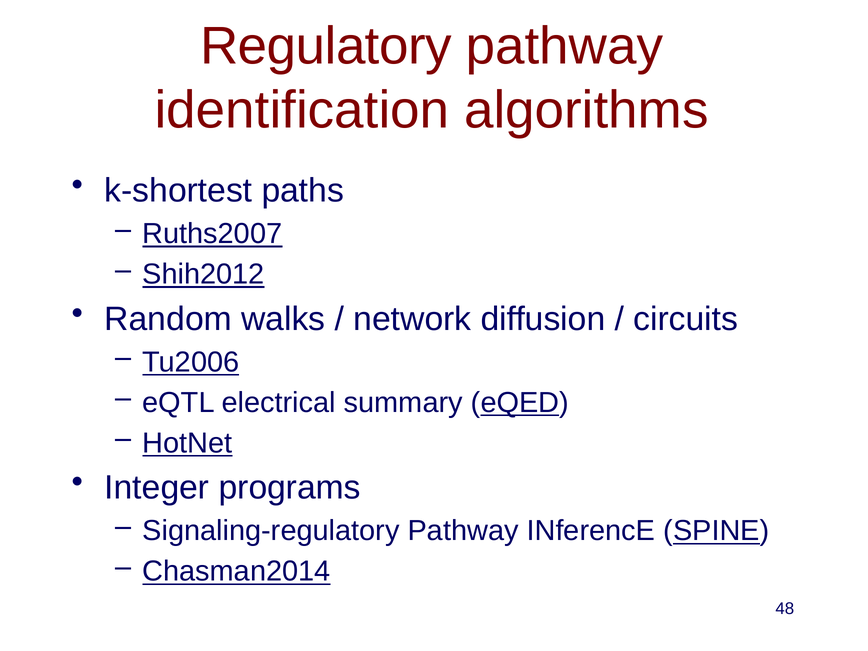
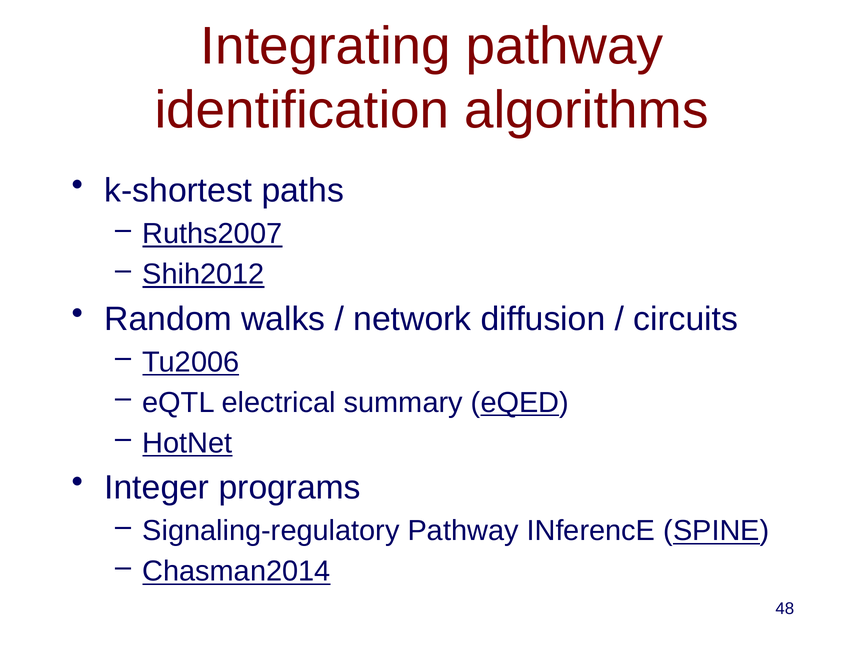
Regulatory: Regulatory -> Integrating
